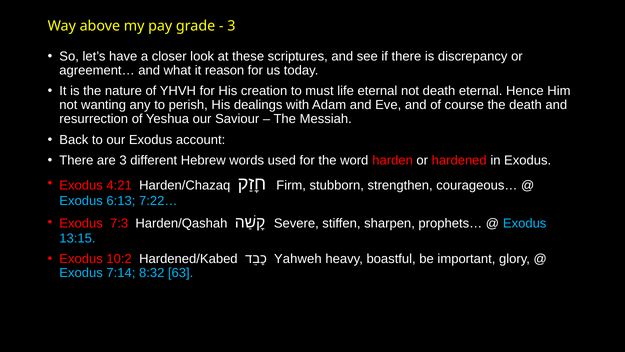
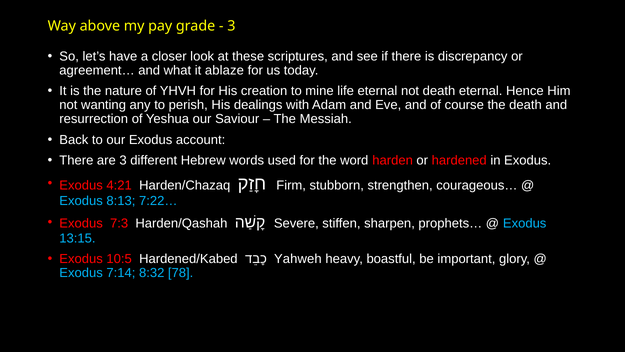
reason: reason -> ablaze
must: must -> mine
6:13: 6:13 -> 8:13
10:2: 10:2 -> 10:5
63: 63 -> 78
